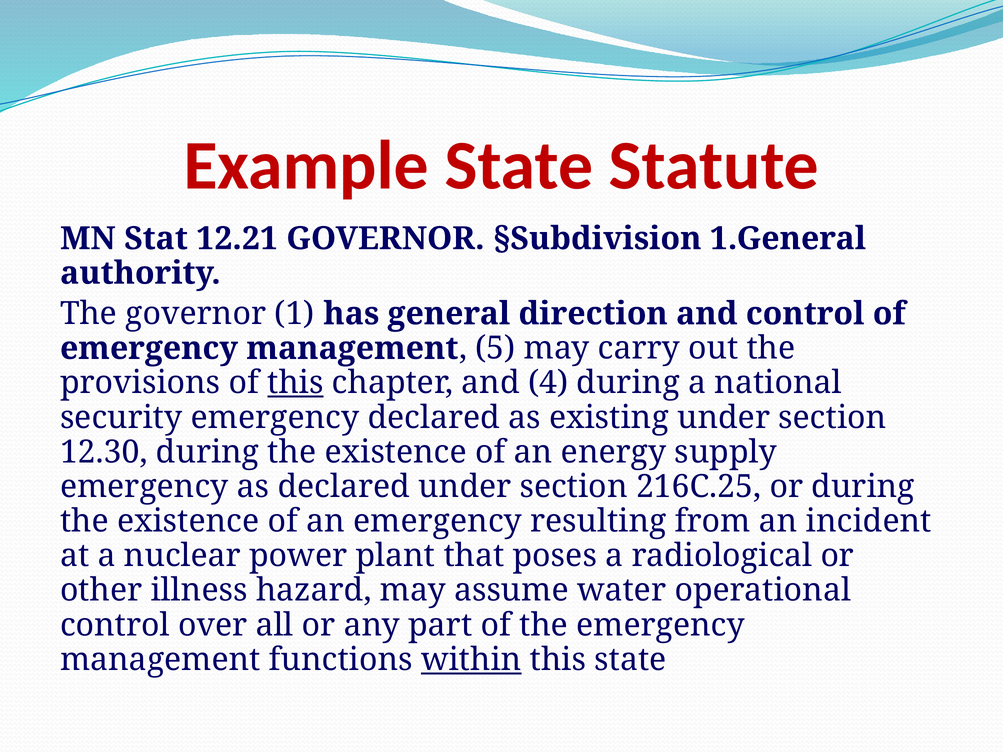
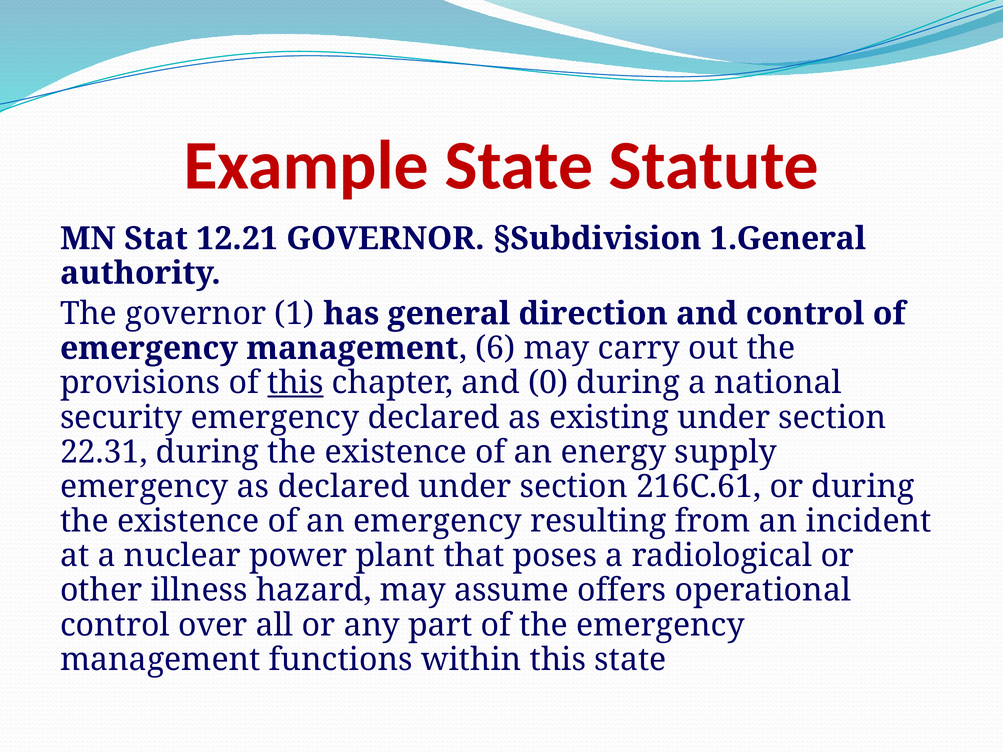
5: 5 -> 6
4: 4 -> 0
12.30: 12.30 -> 22.31
216C.25: 216C.25 -> 216C.61
water: water -> offers
within underline: present -> none
